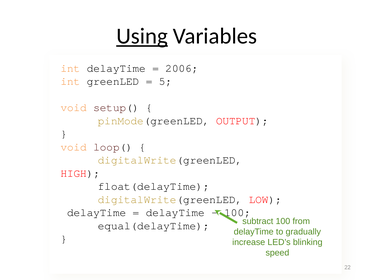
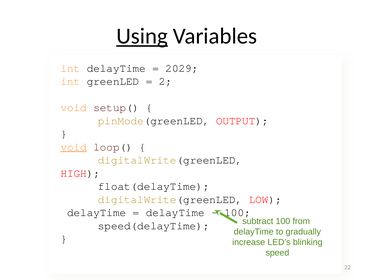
2006: 2006 -> 2029
5: 5 -> 2
void at (74, 147) underline: none -> present
equal(delayTime: equal(delayTime -> speed(delayTime
